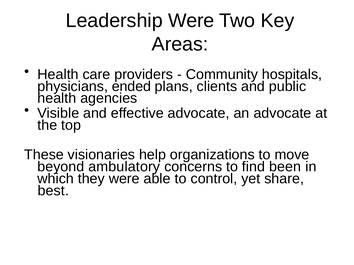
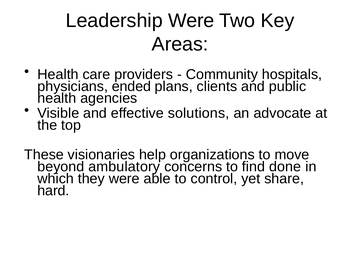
effective advocate: advocate -> solutions
been: been -> done
best: best -> hard
